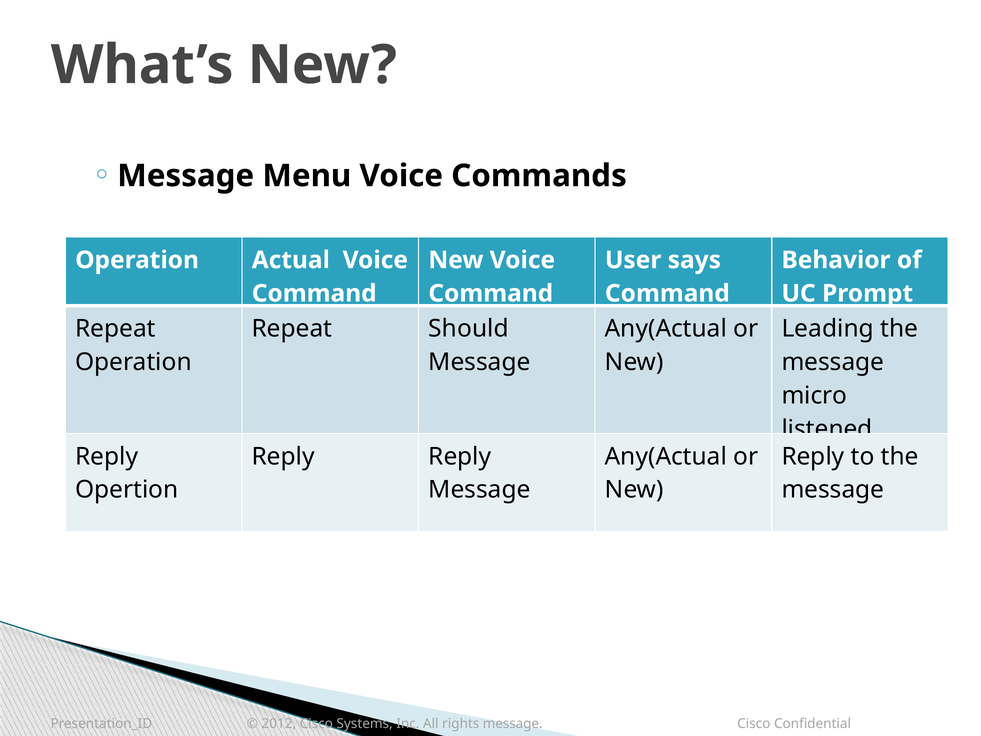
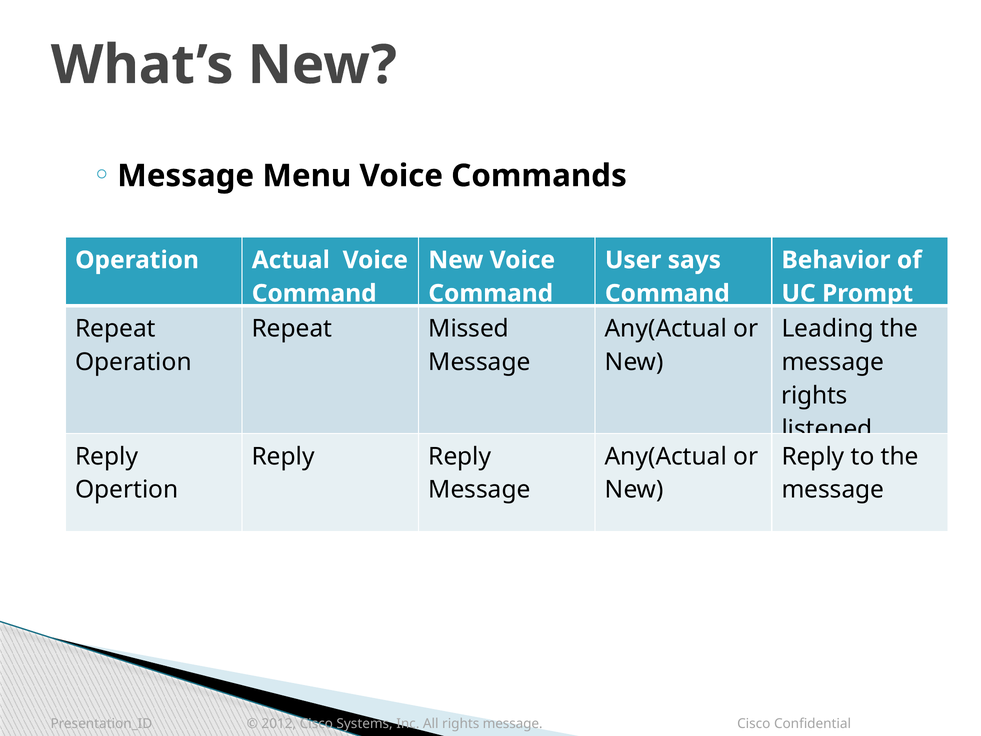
Should: Should -> Missed
micro at (814, 395): micro -> rights
